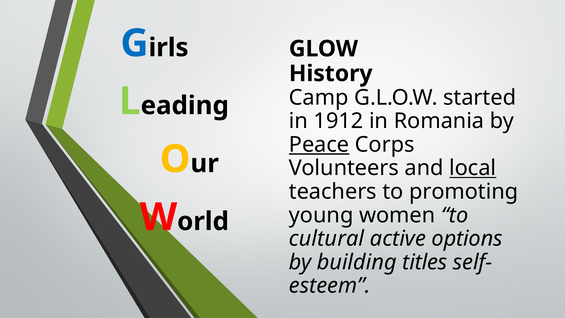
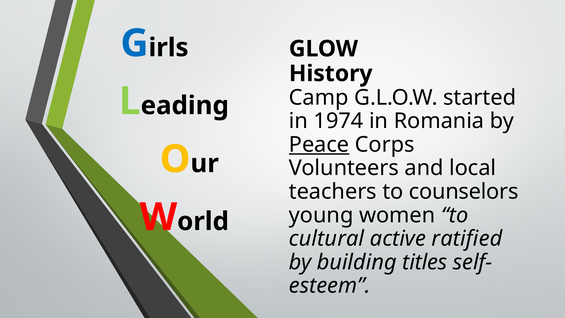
1912: 1912 -> 1974
local underline: present -> none
promoting: promoting -> counselors
options: options -> ratified
